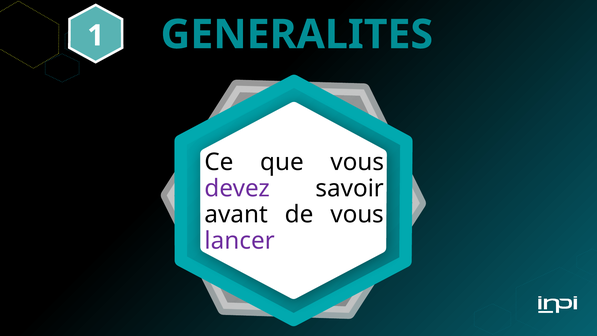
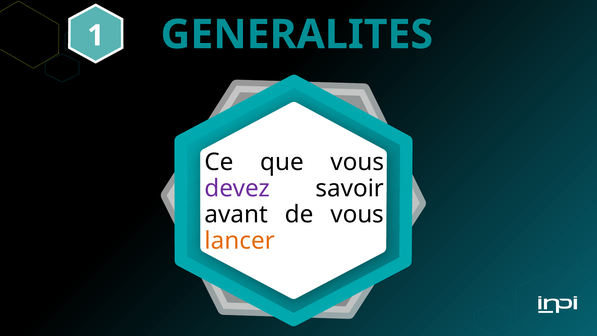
lancer colour: purple -> orange
